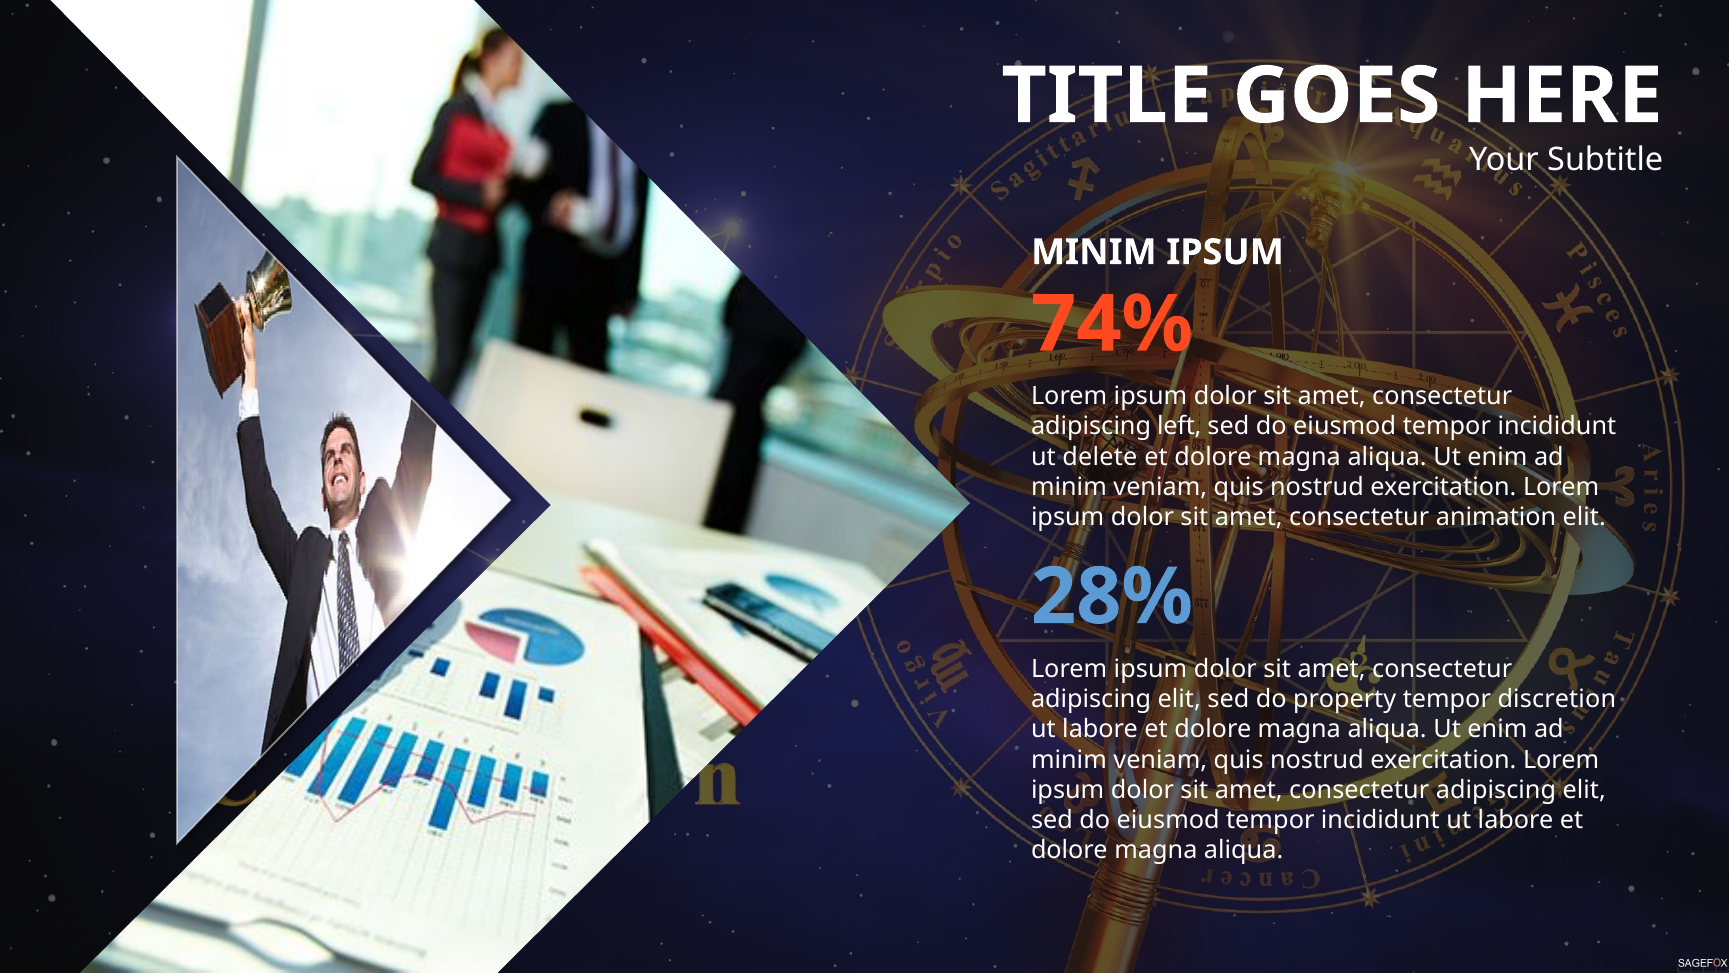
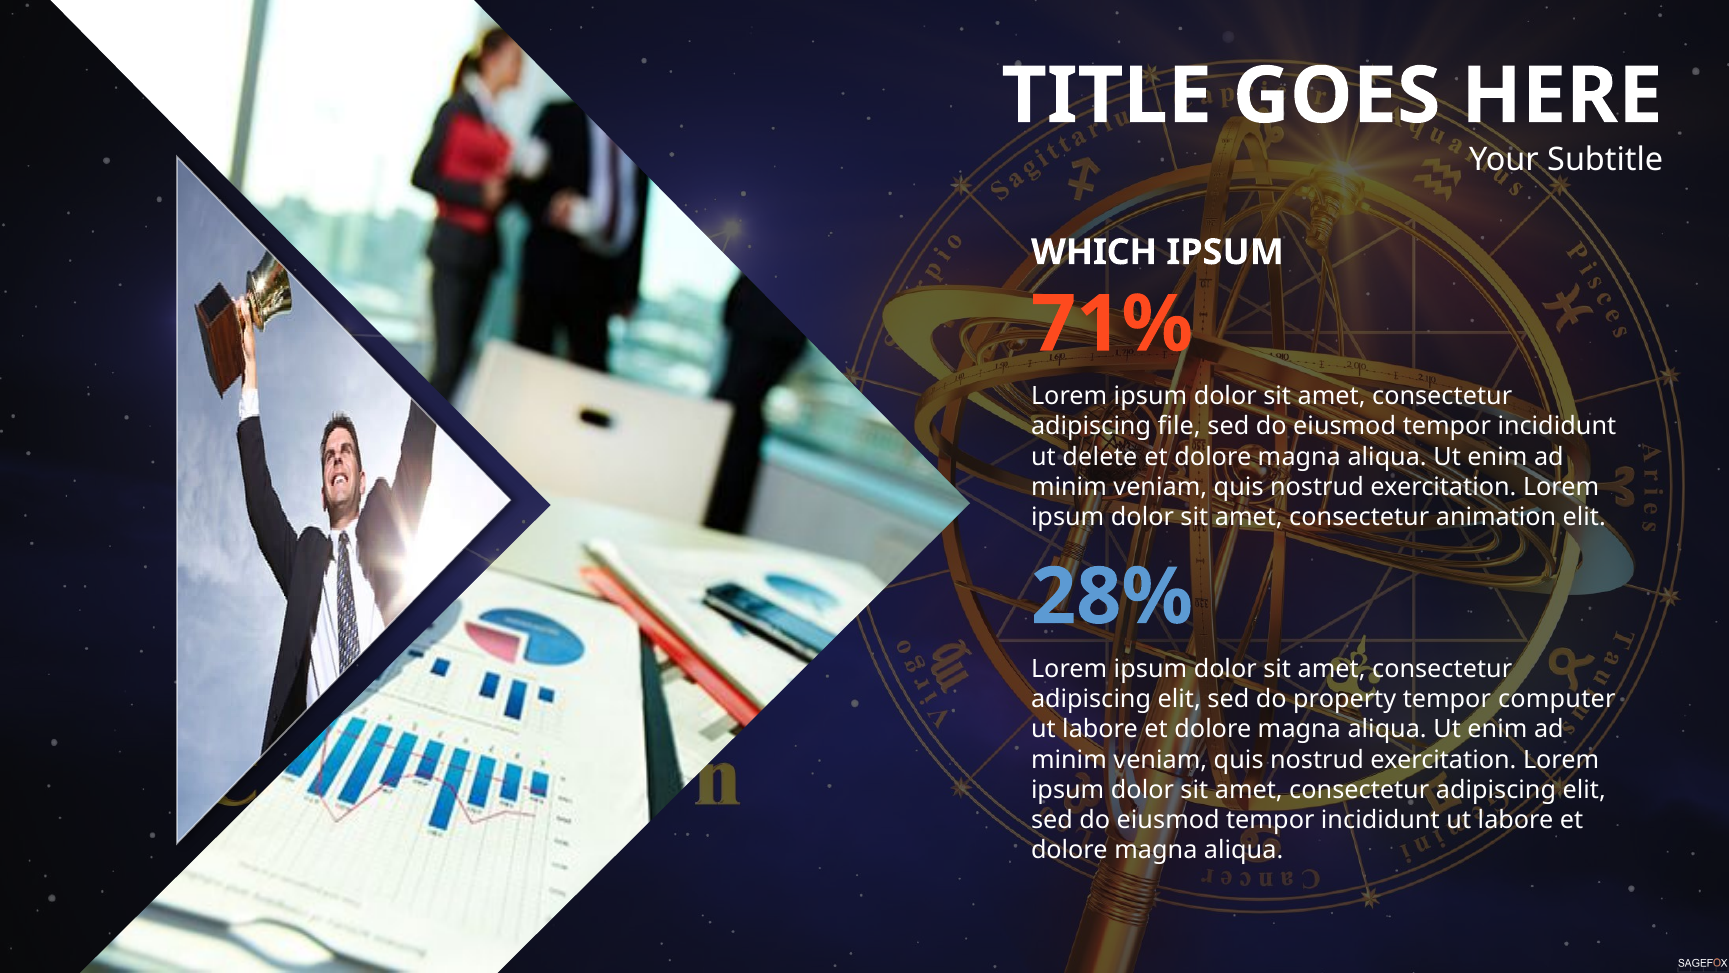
MINIM at (1094, 252): MINIM -> WHICH
74%: 74% -> 71%
left: left -> file
discretion: discretion -> computer
